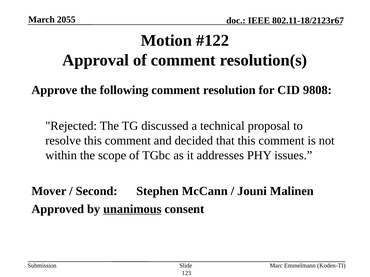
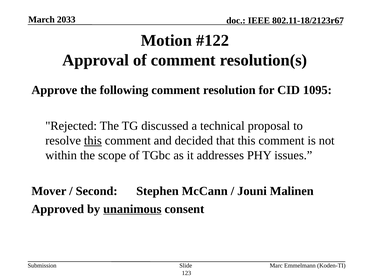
2055: 2055 -> 2033
9808: 9808 -> 1095
this at (93, 141) underline: none -> present
